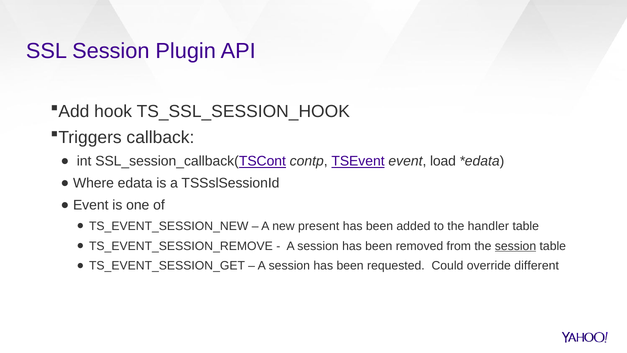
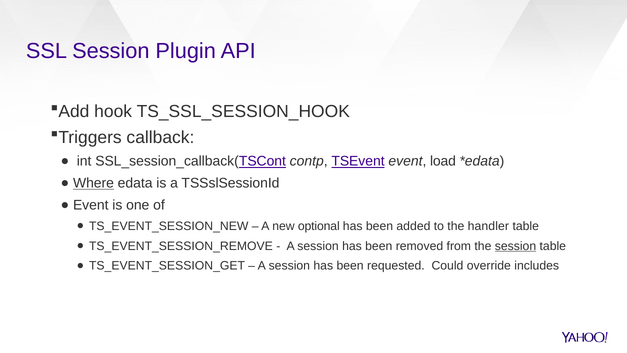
Where underline: none -> present
present: present -> optional
different: different -> includes
